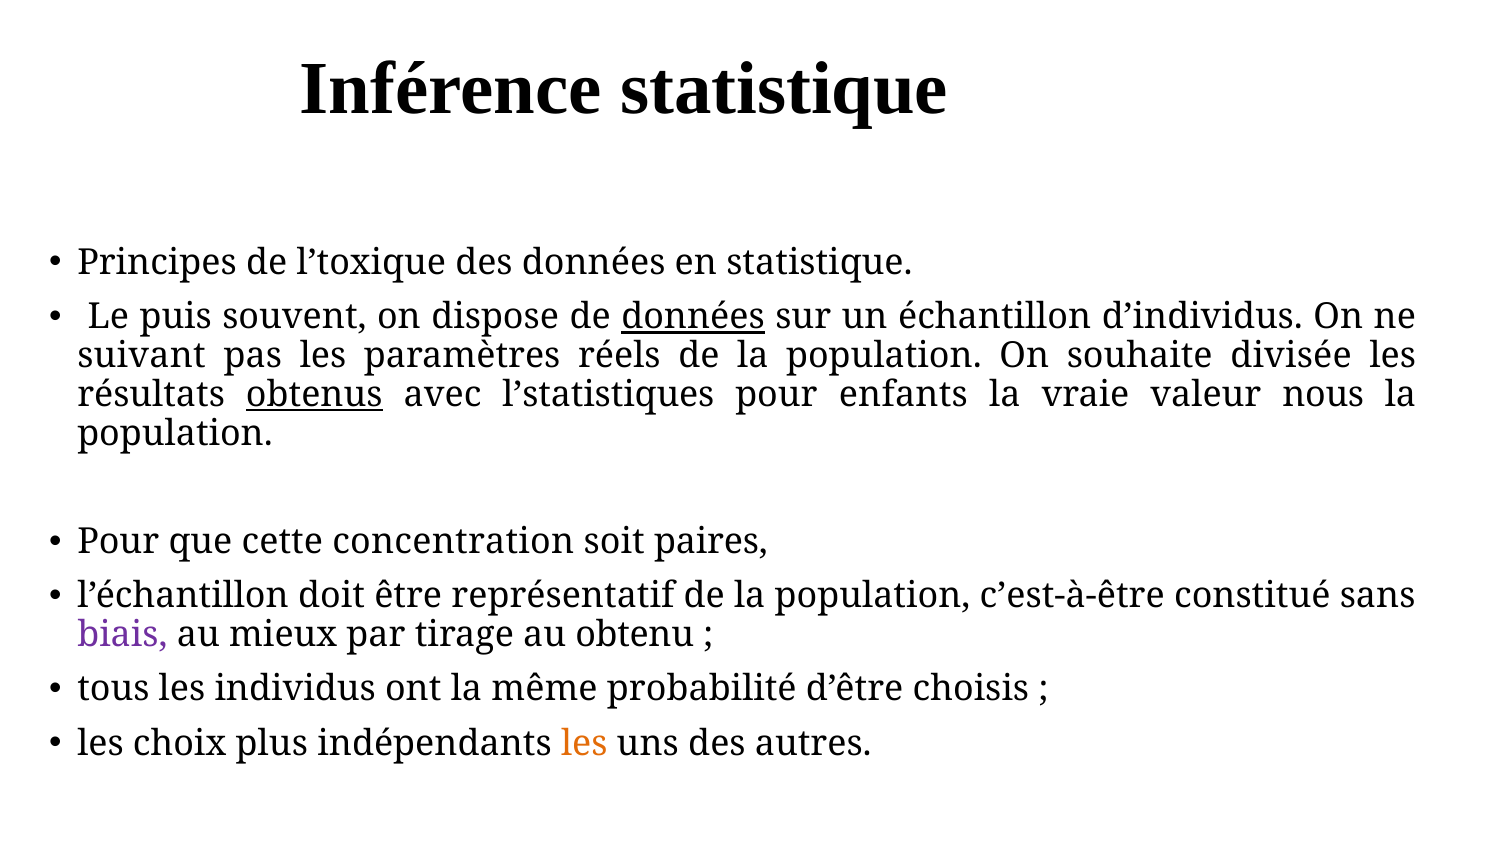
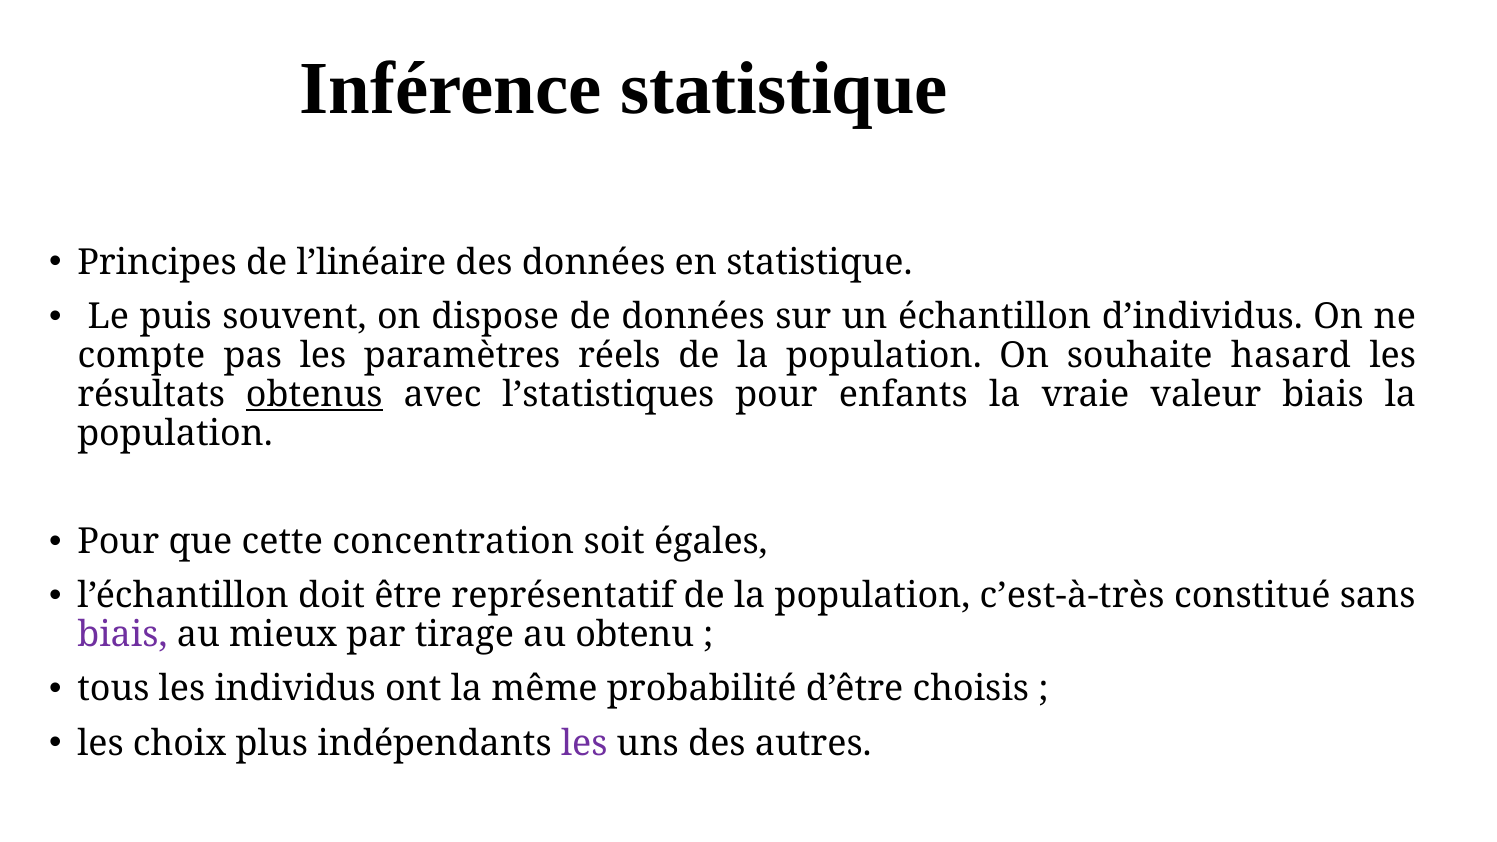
l’toxique: l’toxique -> l’linéaire
données at (693, 317) underline: present -> none
suivant: suivant -> compte
divisée: divisée -> hasard
valeur nous: nous -> biais
paires: paires -> égales
c’est-à-être: c’est-à-être -> c’est-à-très
les at (584, 743) colour: orange -> purple
